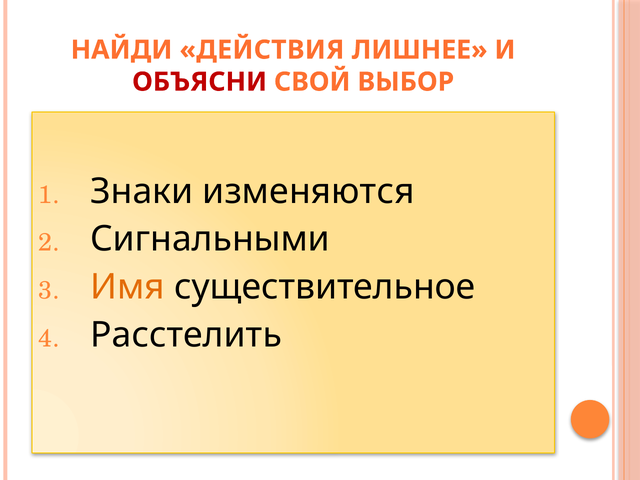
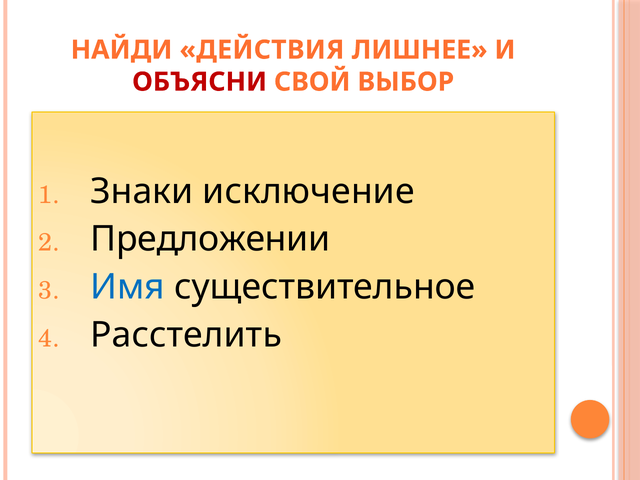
изменяются: изменяются -> исключение
Сигнальными: Сигнальными -> Предложении
Имя colour: orange -> blue
